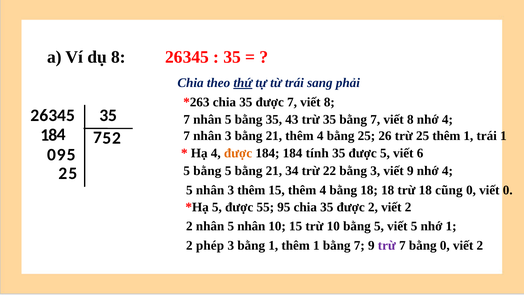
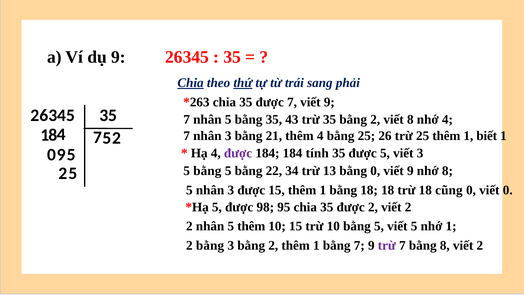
dụ 8: 8 -> 9
Chia at (191, 83) underline: none -> present
được 7 viết 8: 8 -> 9
35 bằng 7: 7 -> 2
1 trái: trái -> biết
được at (238, 153) colour: orange -> purple
viết 6: 6 -> 3
5 bằng 21: 21 -> 22
22: 22 -> 13
bằng 3: 3 -> 0
9 nhớ 4: 4 -> 8
3 thêm: thêm -> được
15 thêm 4: 4 -> 1
55: 55 -> 98
nhân 5 nhân: nhân -> thêm
2 phép: phép -> bằng
3 bằng 1: 1 -> 2
bằng 0: 0 -> 8
